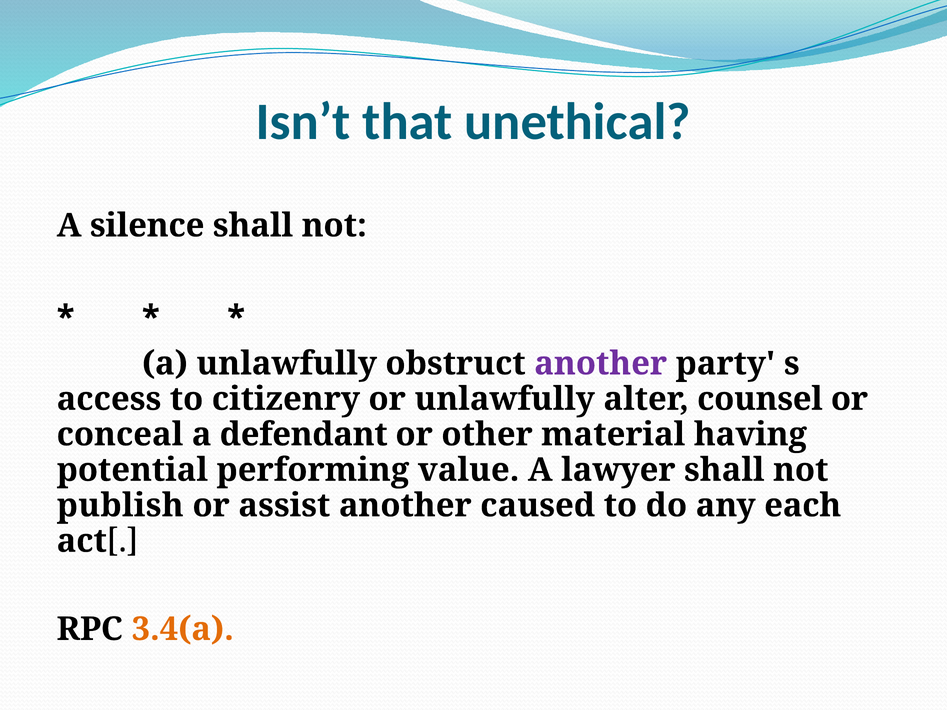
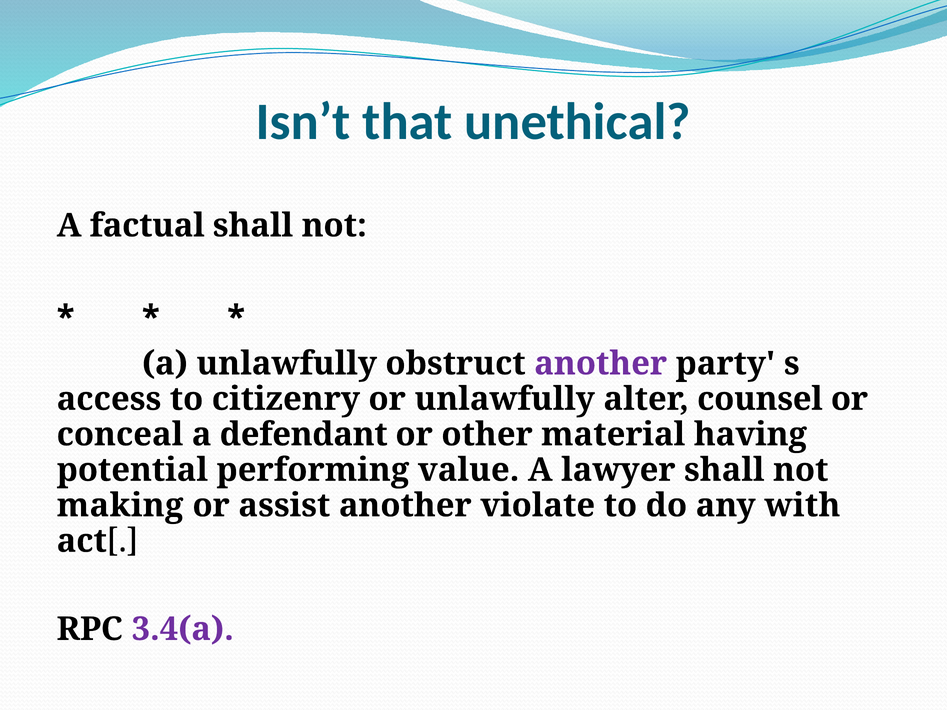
silence: silence -> factual
publish: publish -> making
caused: caused -> violate
each: each -> with
3.4(a colour: orange -> purple
